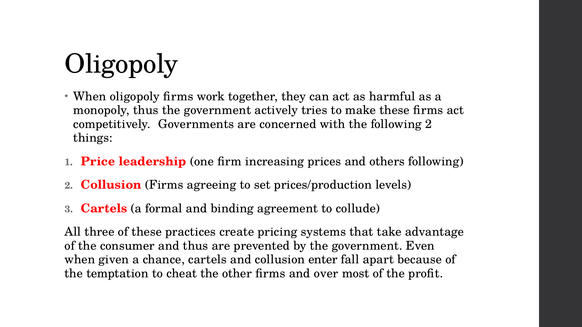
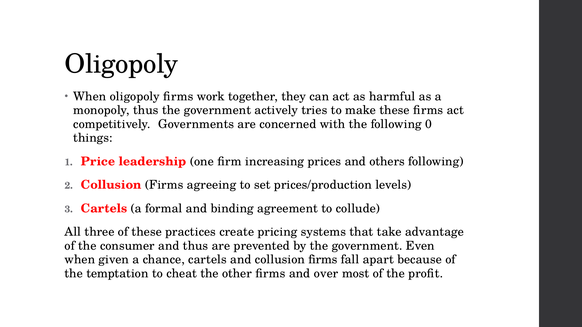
the following 2: 2 -> 0
and collusion enter: enter -> firms
